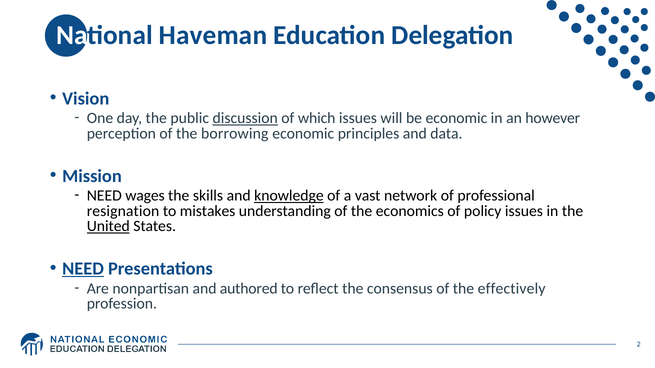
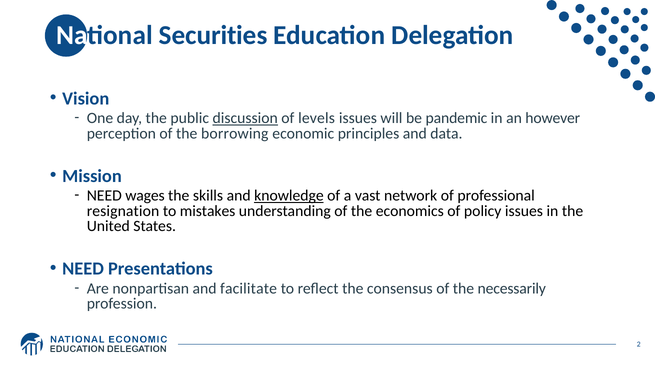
Haveman: Haveman -> Securities
which: which -> levels
be economic: economic -> pandemic
United underline: present -> none
NEED at (83, 269) underline: present -> none
authored: authored -> facilitate
effectively: effectively -> necessarily
